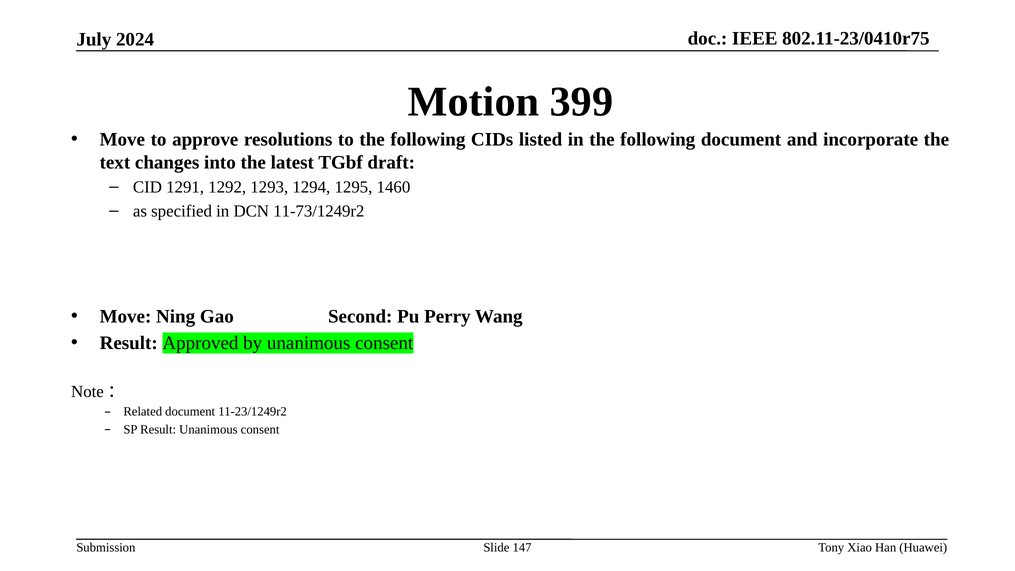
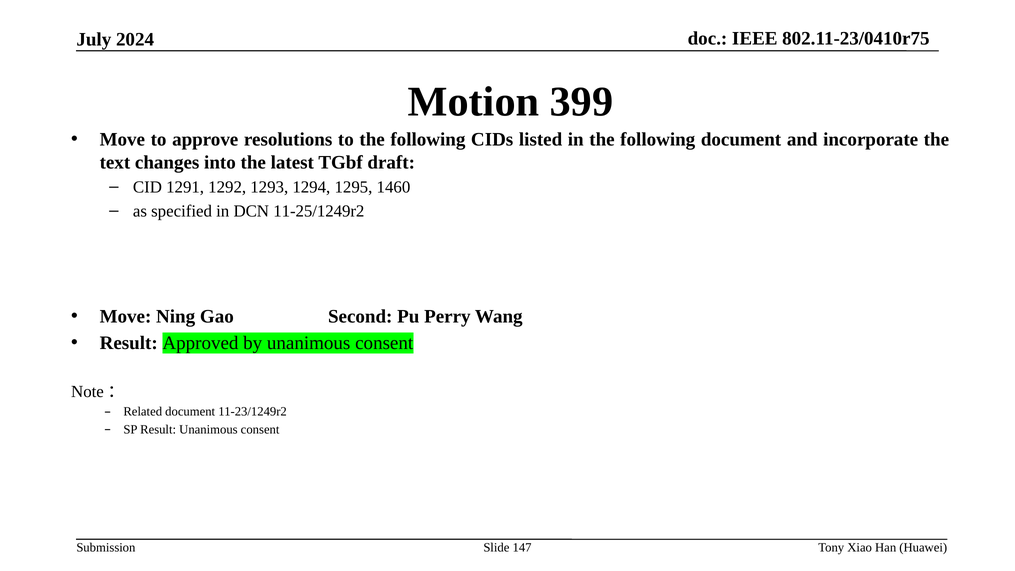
11-73/1249r2: 11-73/1249r2 -> 11-25/1249r2
